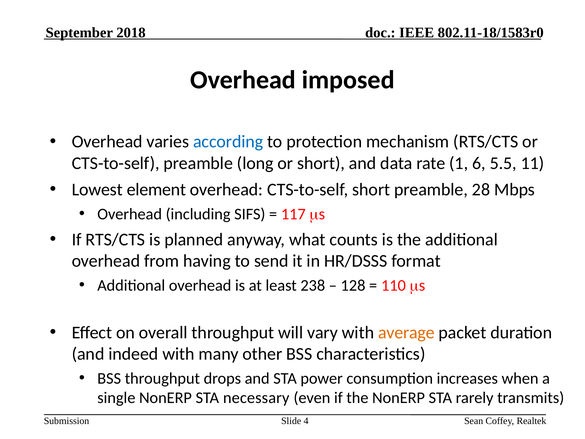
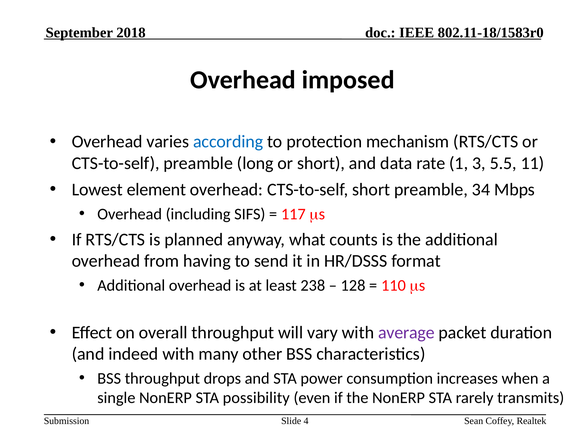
6: 6 -> 3
28: 28 -> 34
average colour: orange -> purple
necessary: necessary -> possibility
